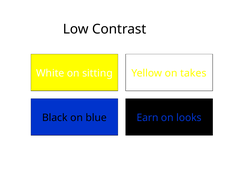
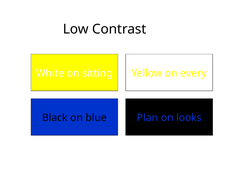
takes: takes -> every
Earn: Earn -> Plan
